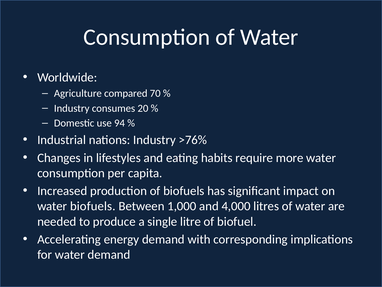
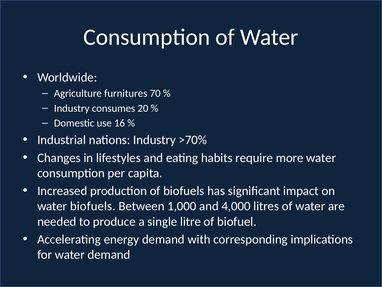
compared: compared -> furnitures
94: 94 -> 16
>76%: >76% -> >70%
